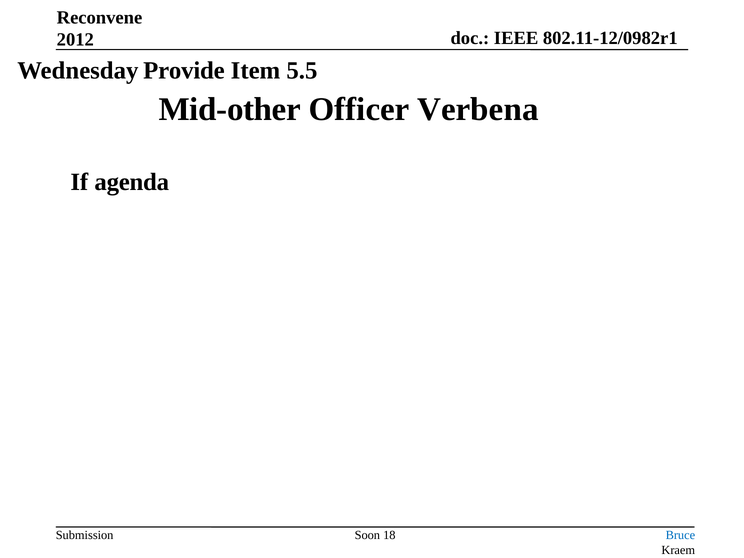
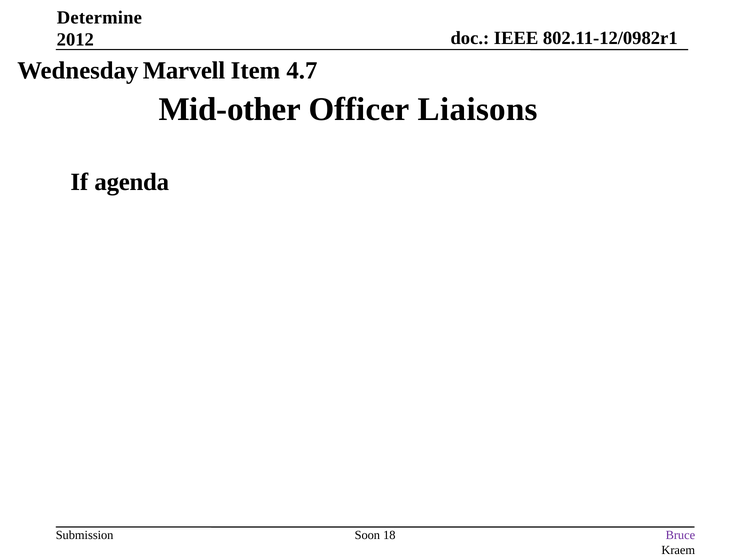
Reconvene: Reconvene -> Determine
Provide: Provide -> Marvell
5.5: 5.5 -> 4.7
Verbena: Verbena -> Liaisons
Bruce colour: blue -> purple
